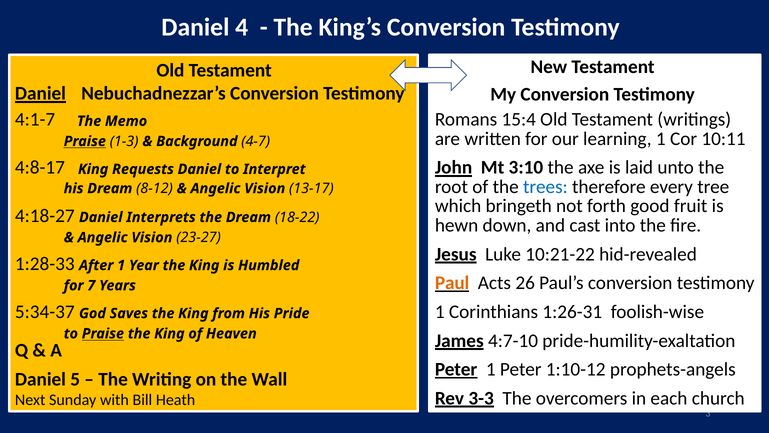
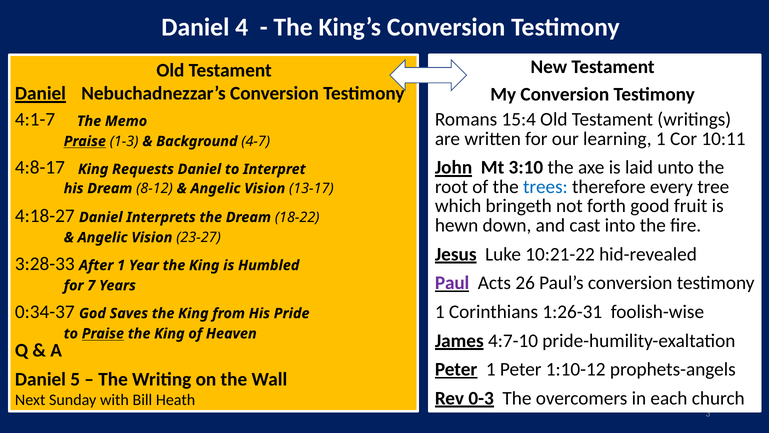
1:28-33: 1:28-33 -> 3:28-33
Paul colour: orange -> purple
5:34-37: 5:34-37 -> 0:34-37
3-3: 3-3 -> 0-3
